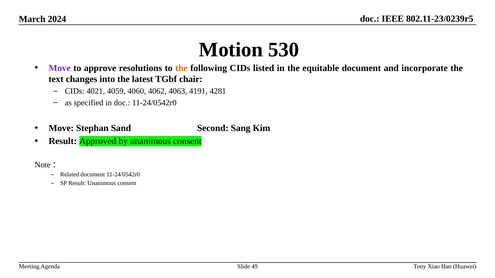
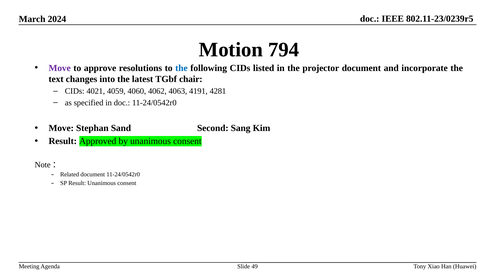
530: 530 -> 794
the at (181, 68) colour: orange -> blue
equitable: equitable -> projector
